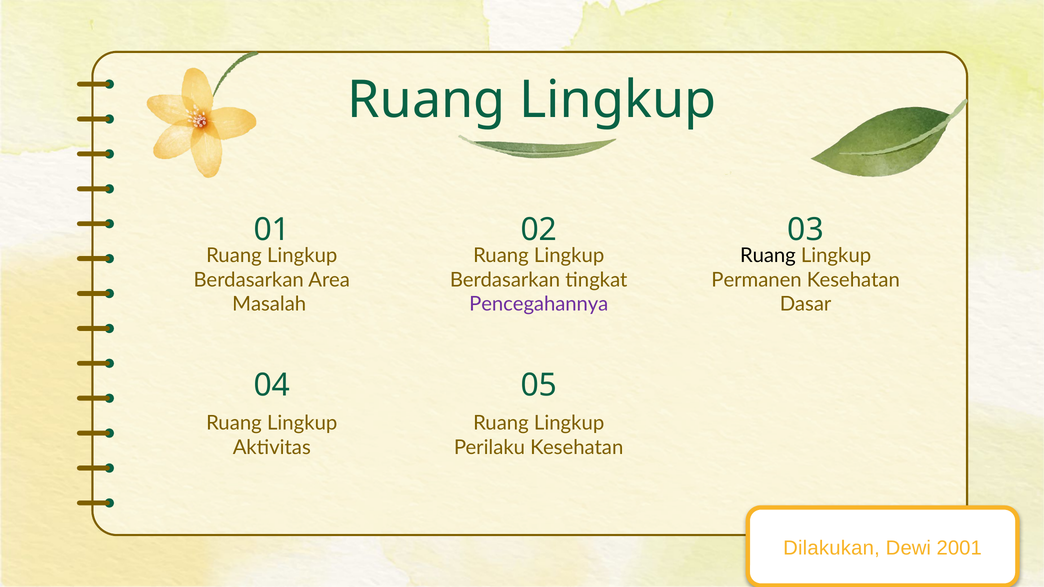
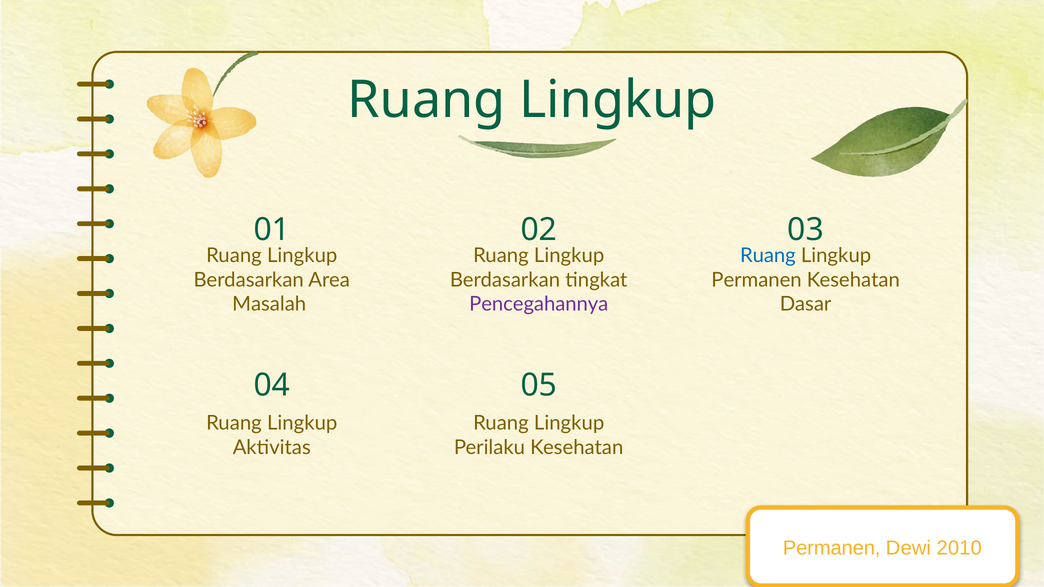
Ruang at (768, 256) colour: black -> blue
Dilakukan at (831, 548): Dilakukan -> Permanen
2001: 2001 -> 2010
